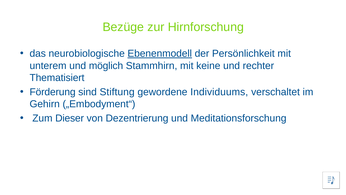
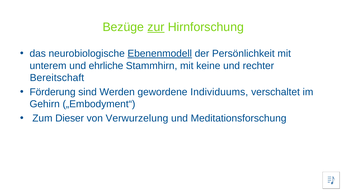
zur underline: none -> present
möglich: möglich -> ehrliche
Thematisiert: Thematisiert -> Bereitschaft
Stiftung: Stiftung -> Werden
Dezentrierung: Dezentrierung -> Verwurzelung
